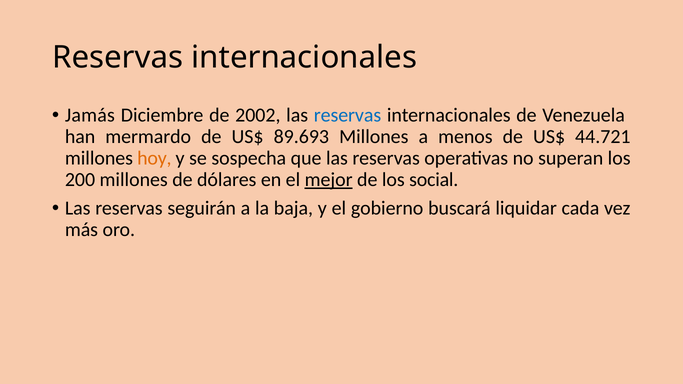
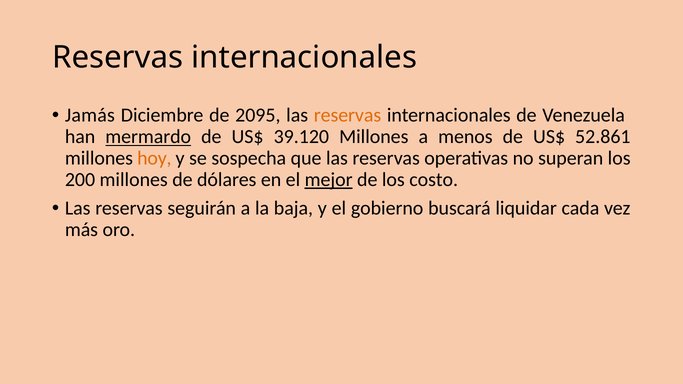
2002: 2002 -> 2095
reservas at (348, 115) colour: blue -> orange
mermardo underline: none -> present
89.693: 89.693 -> 39.120
44.721: 44.721 -> 52.861
social: social -> costo
